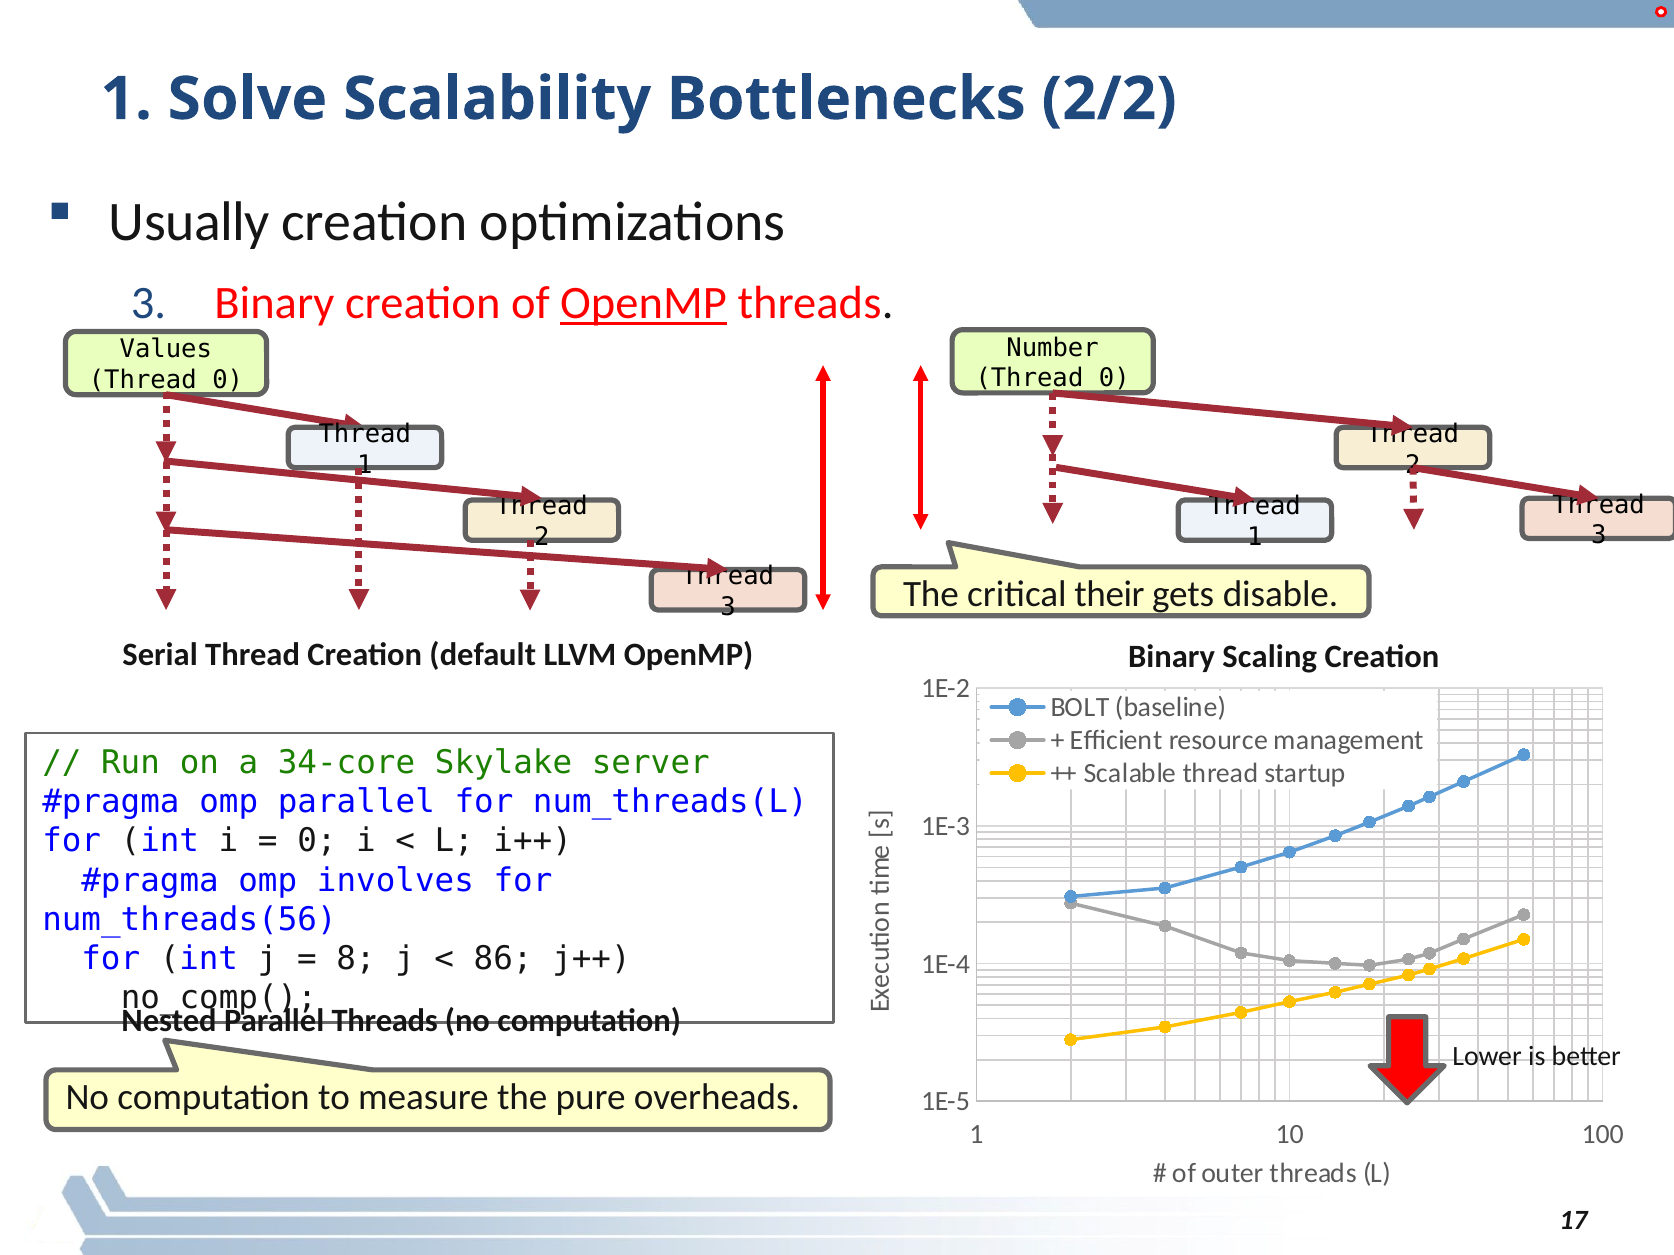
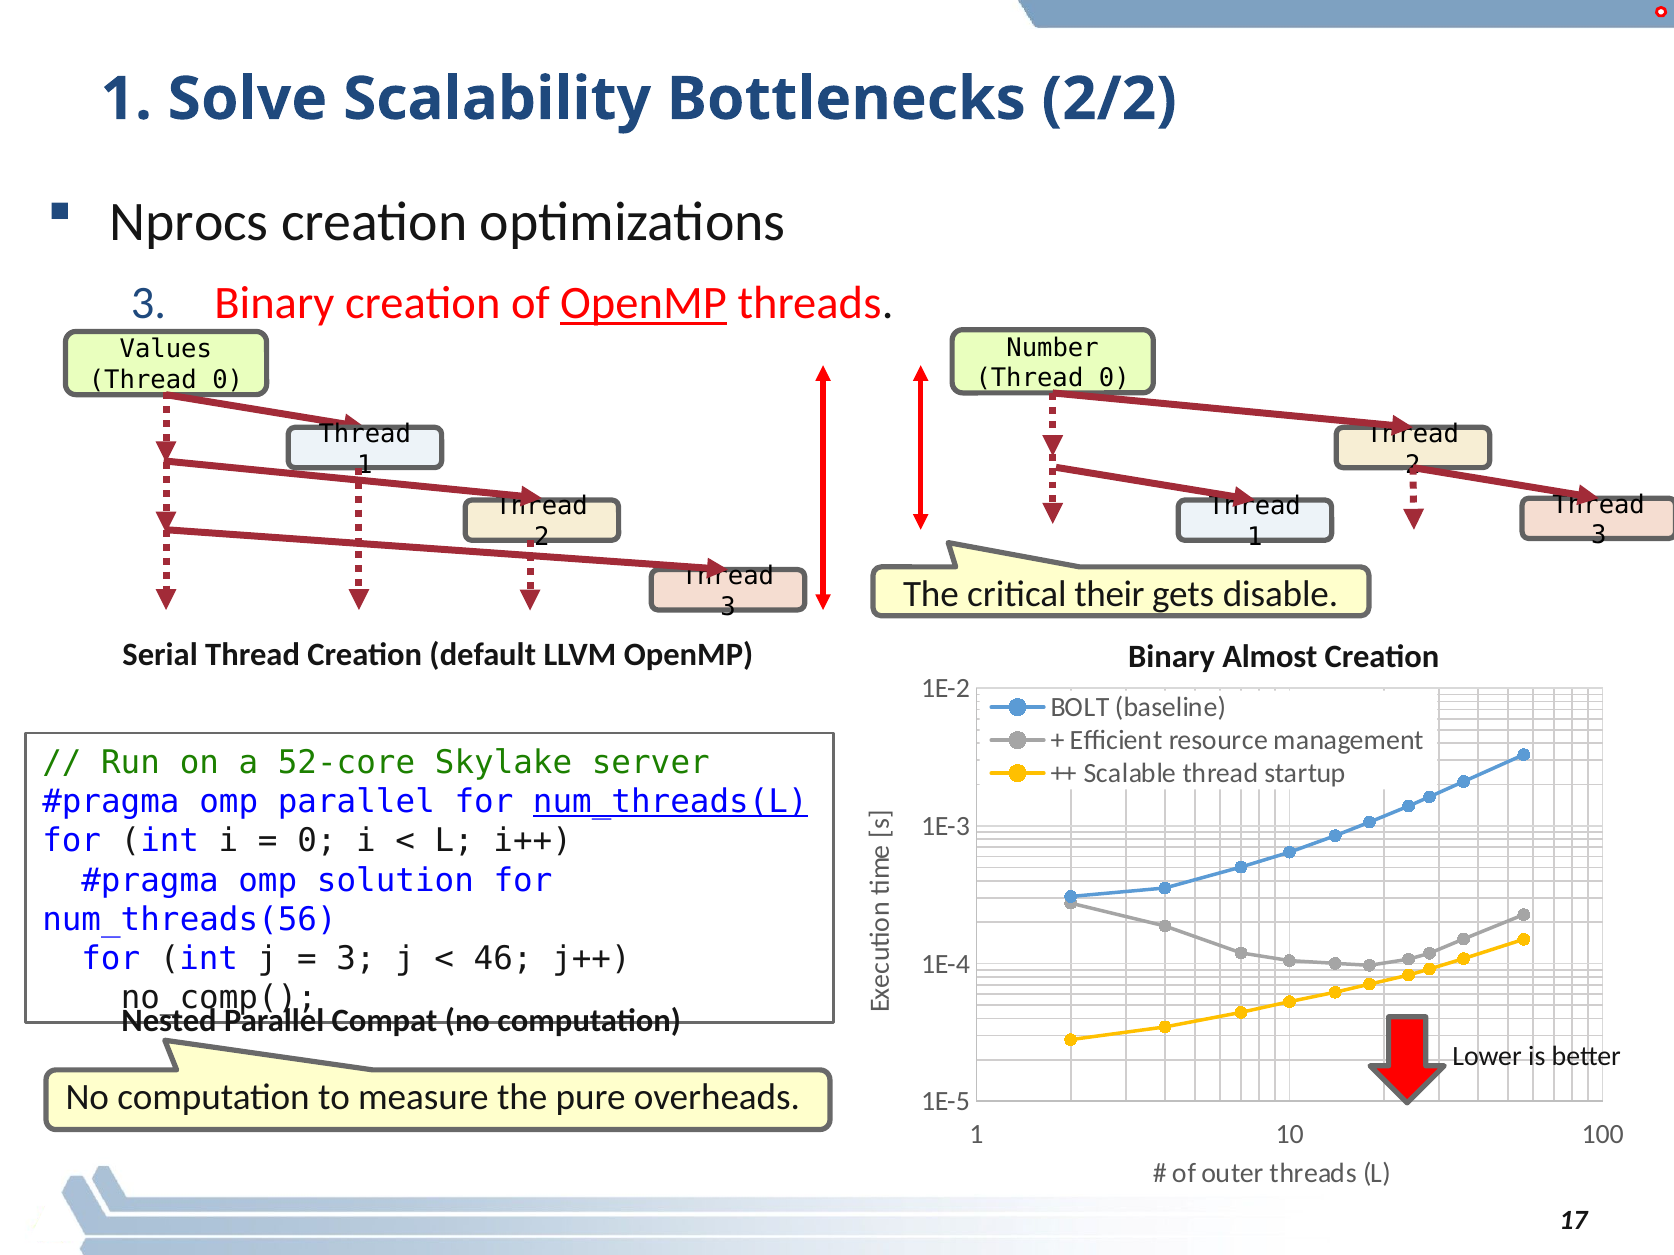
Usually: Usually -> Nprocs
Scaling: Scaling -> Almost
34-core: 34-core -> 52-core
num_threads(L underline: none -> present
involves: involves -> solution
8 at (356, 959): 8 -> 3
86: 86 -> 46
Parallel Threads: Threads -> Compat
